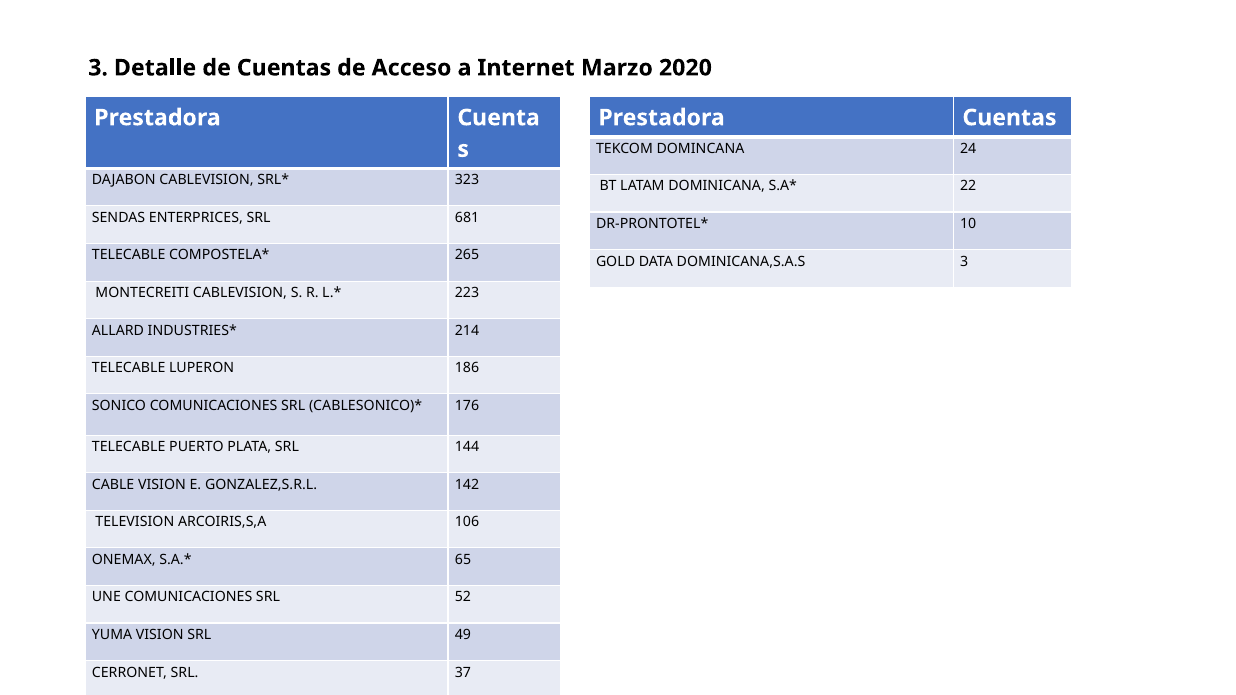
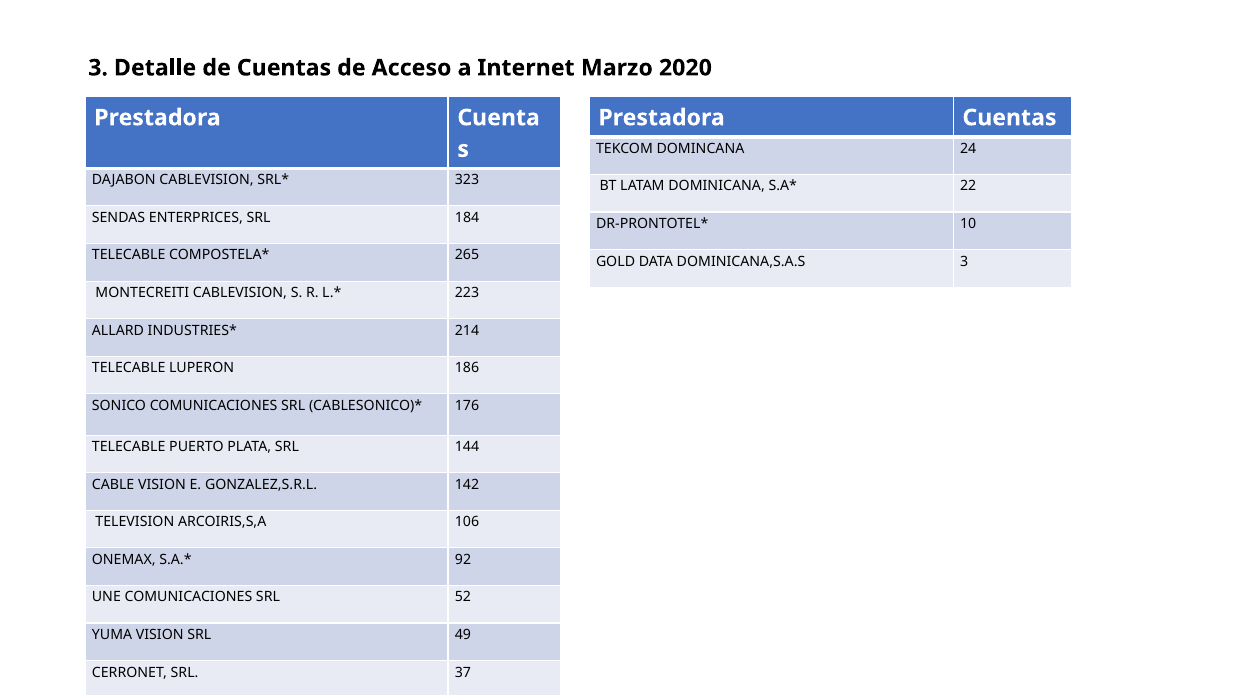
681: 681 -> 184
65: 65 -> 92
